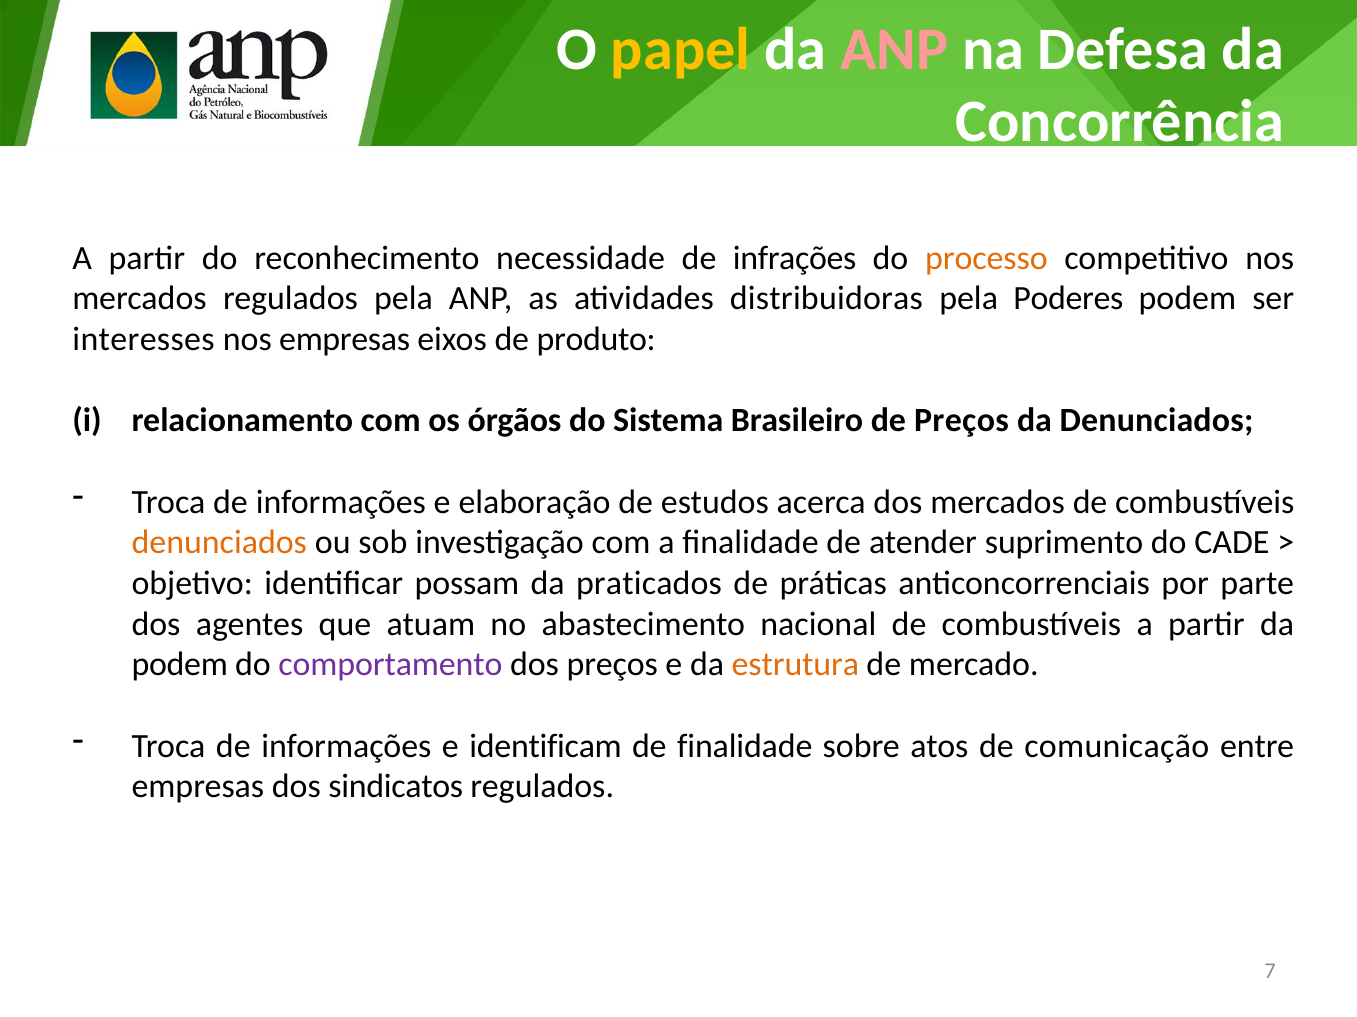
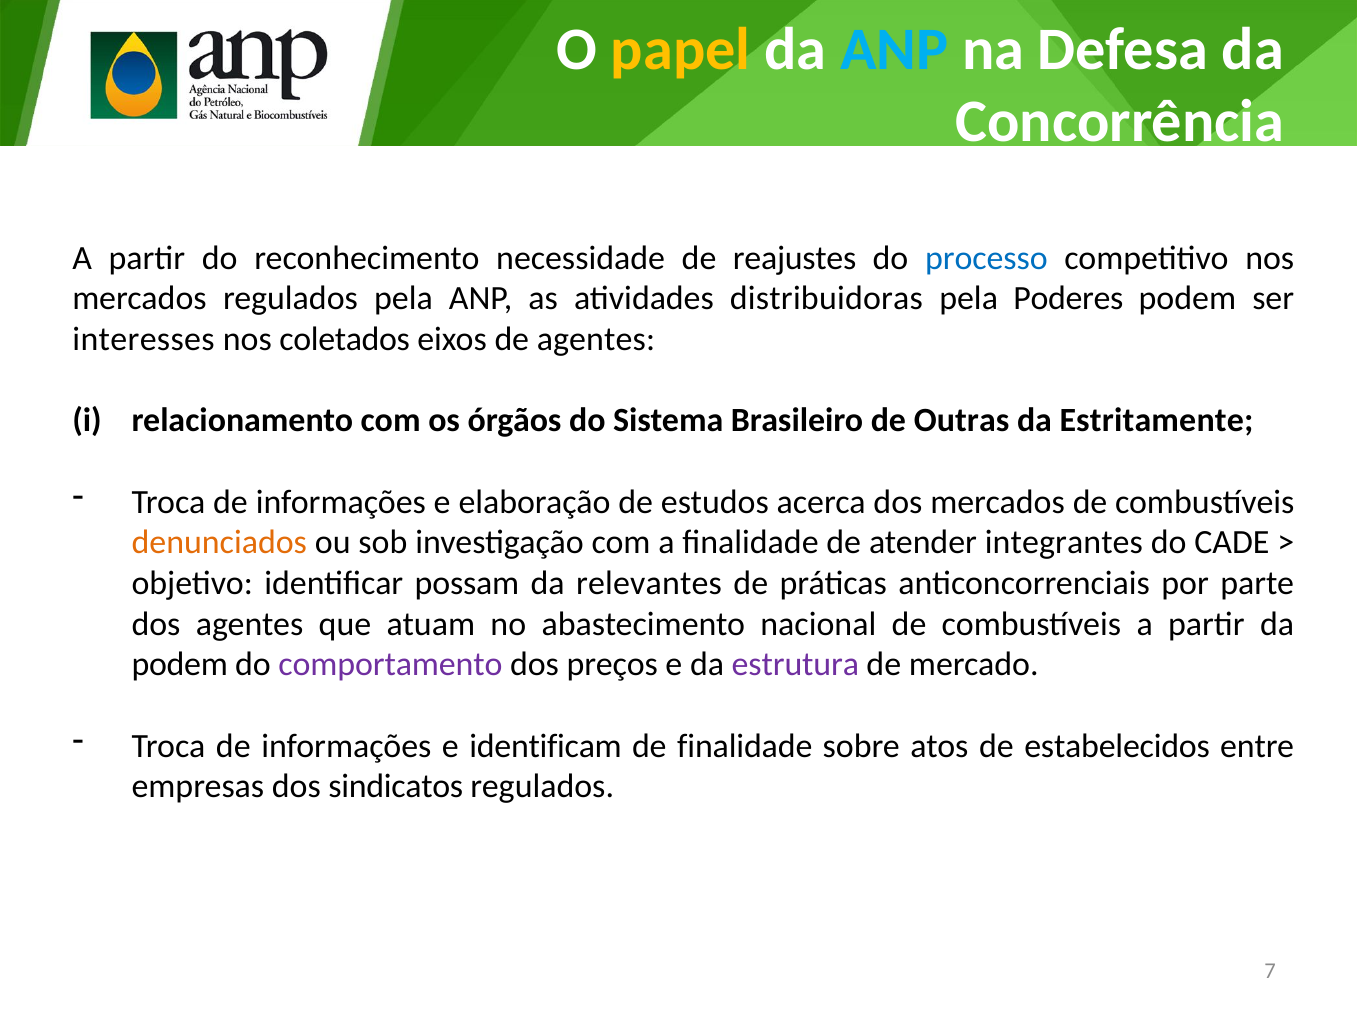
ANP at (894, 49) colour: pink -> light blue
infrações: infrações -> reajustes
processo colour: orange -> blue
nos empresas: empresas -> coletados
de produto: produto -> agentes
de Preços: Preços -> Outras
da Denunciados: Denunciados -> Estritamente
suprimento: suprimento -> integrantes
praticados: praticados -> relevantes
estrutura colour: orange -> purple
comunicação: comunicação -> estabelecidos
